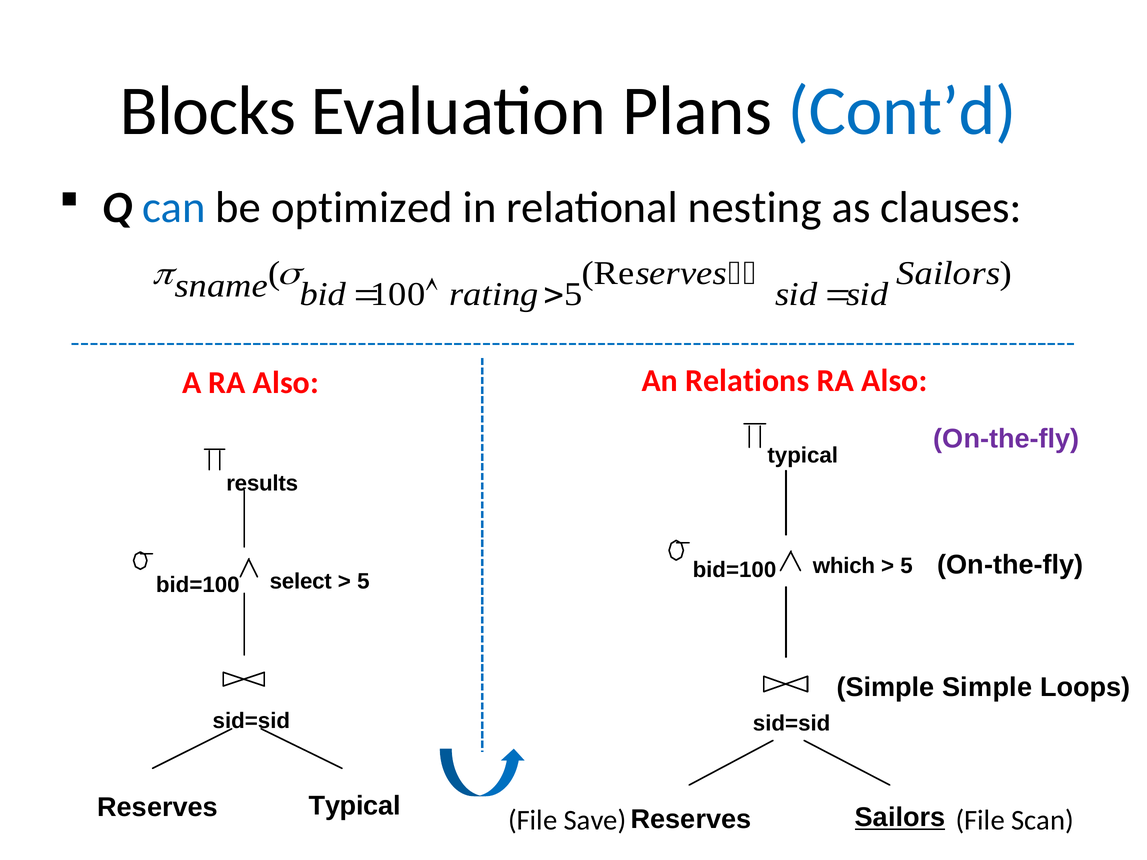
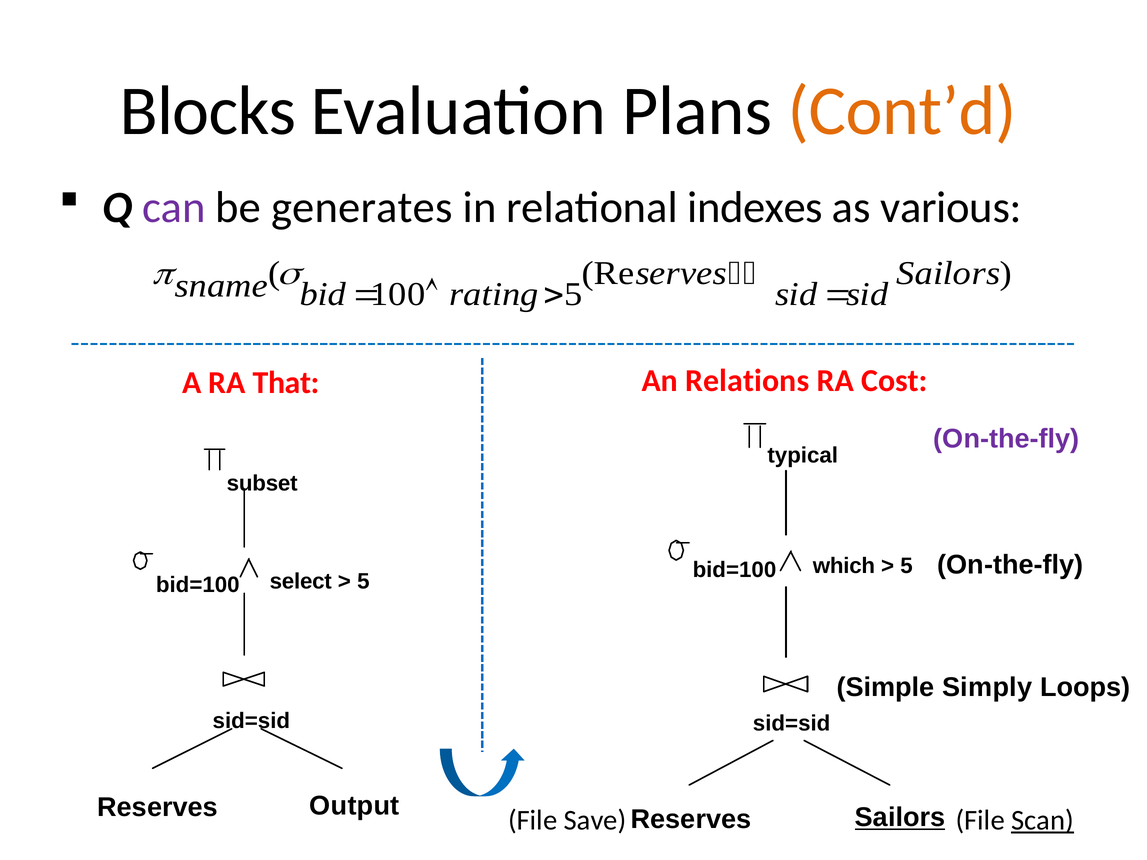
Cont’d colour: blue -> orange
can colour: blue -> purple
optimized: optimized -> generates
nesting: nesting -> indexes
clauses: clauses -> various
Also at (894, 381): Also -> Cost
A RA Also: Also -> That
results: results -> subset
Simple Simple: Simple -> Simply
Reserves Typical: Typical -> Output
Scan underline: none -> present
